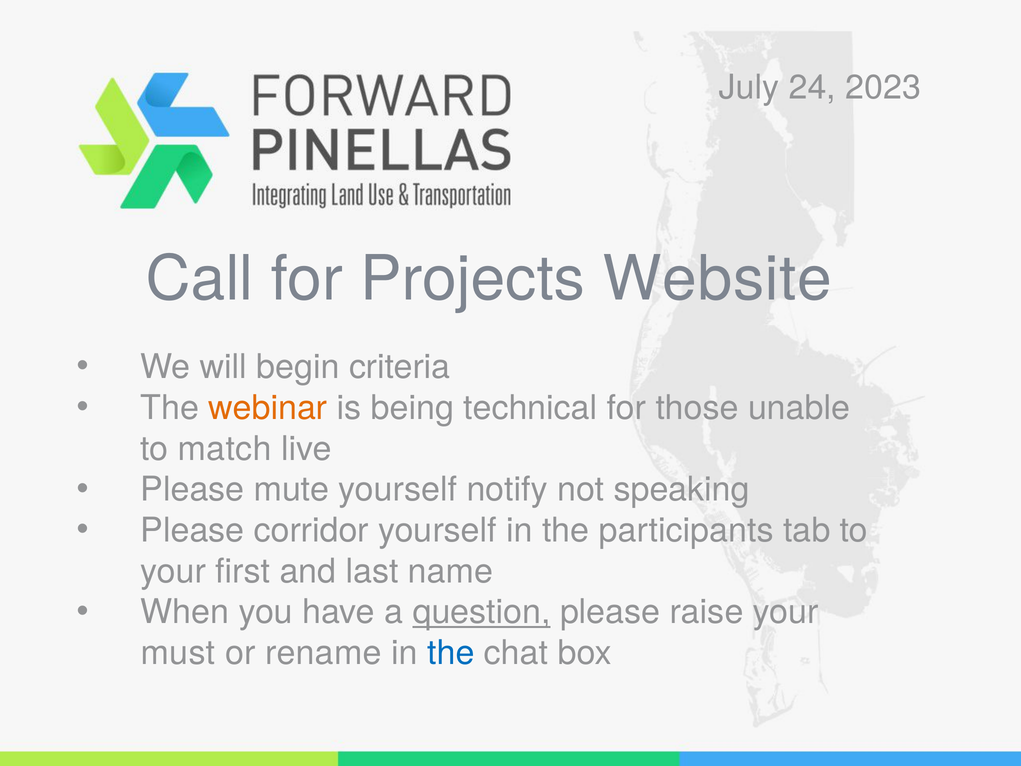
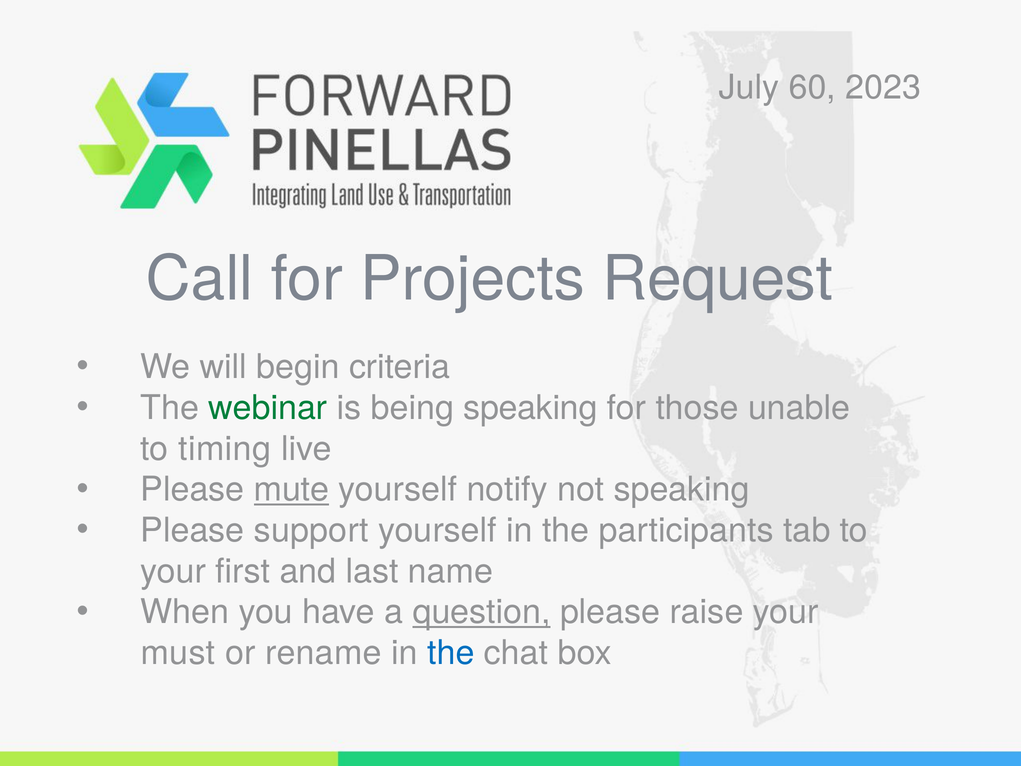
24: 24 -> 60
Website: Website -> Request
webinar colour: orange -> green
being technical: technical -> speaking
match: match -> timing
mute underline: none -> present
corridor: corridor -> support
